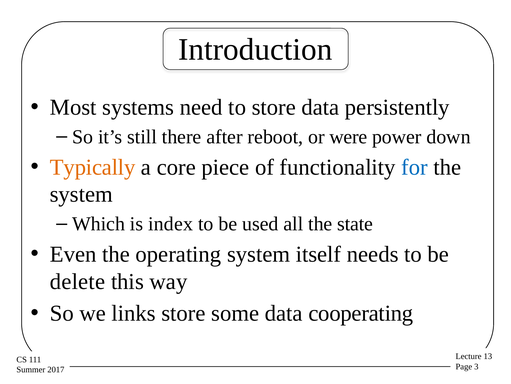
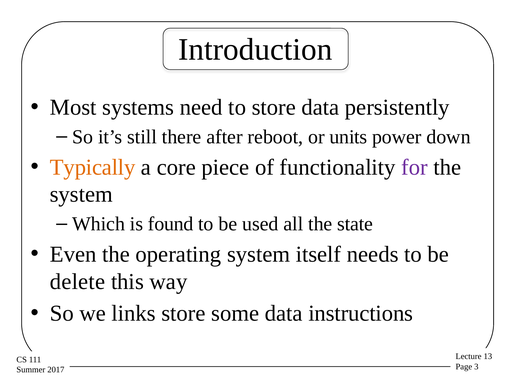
were: were -> units
for colour: blue -> purple
index: index -> found
cooperating: cooperating -> instructions
